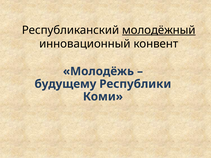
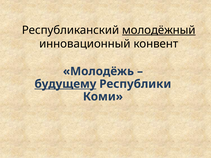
будущему underline: none -> present
